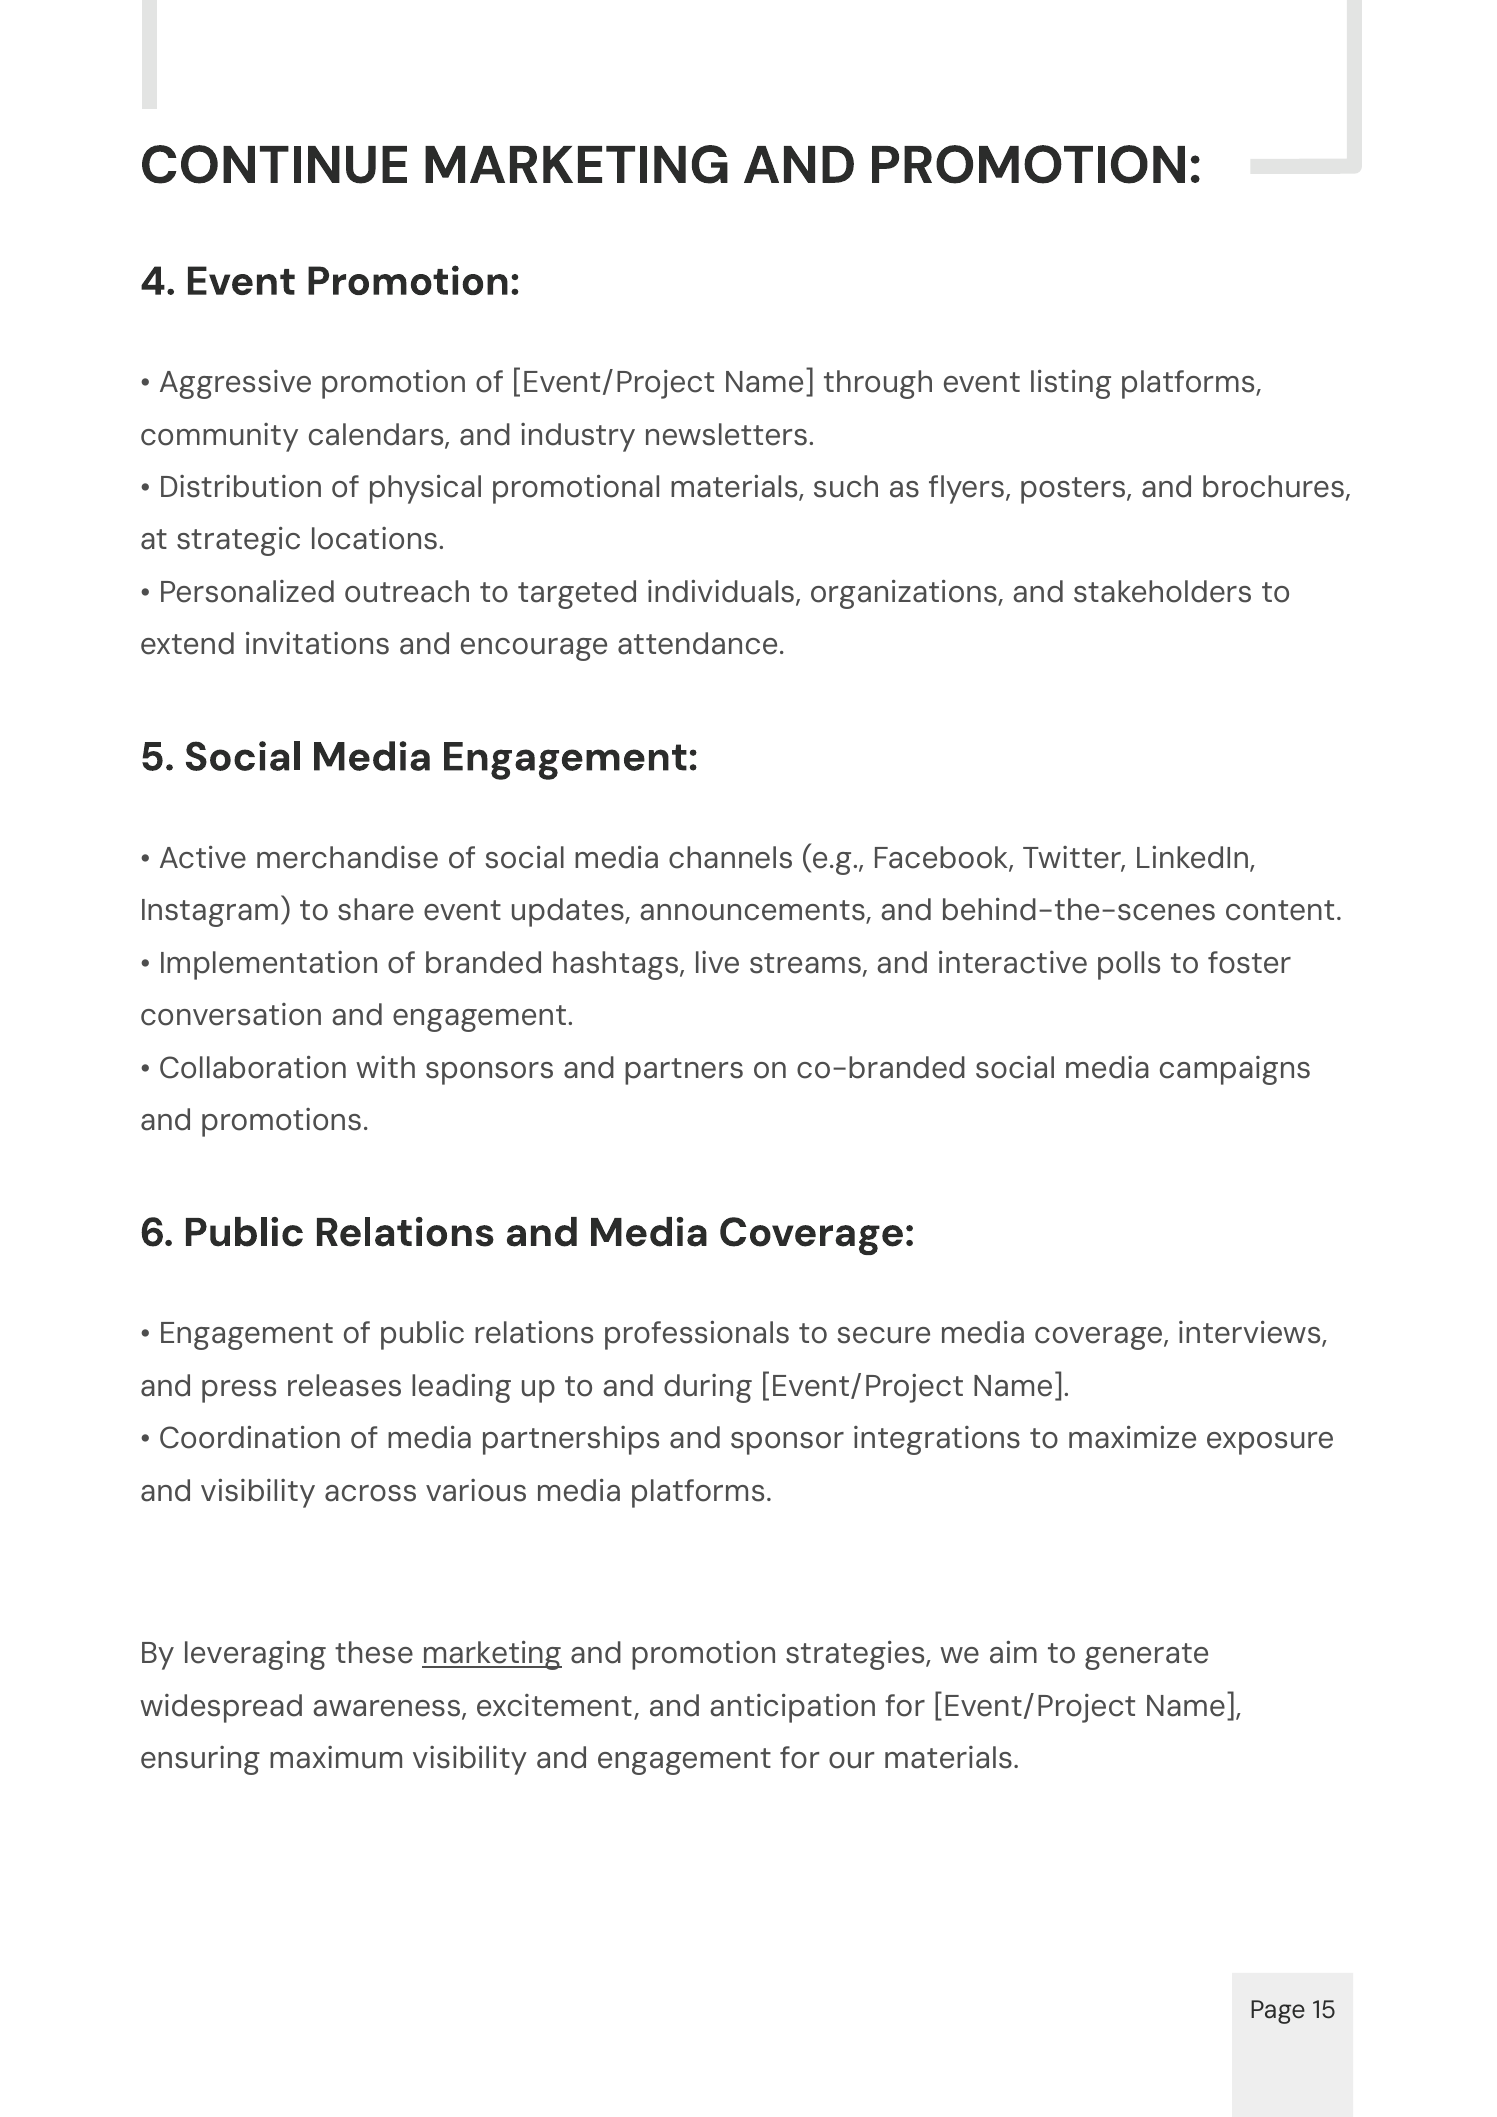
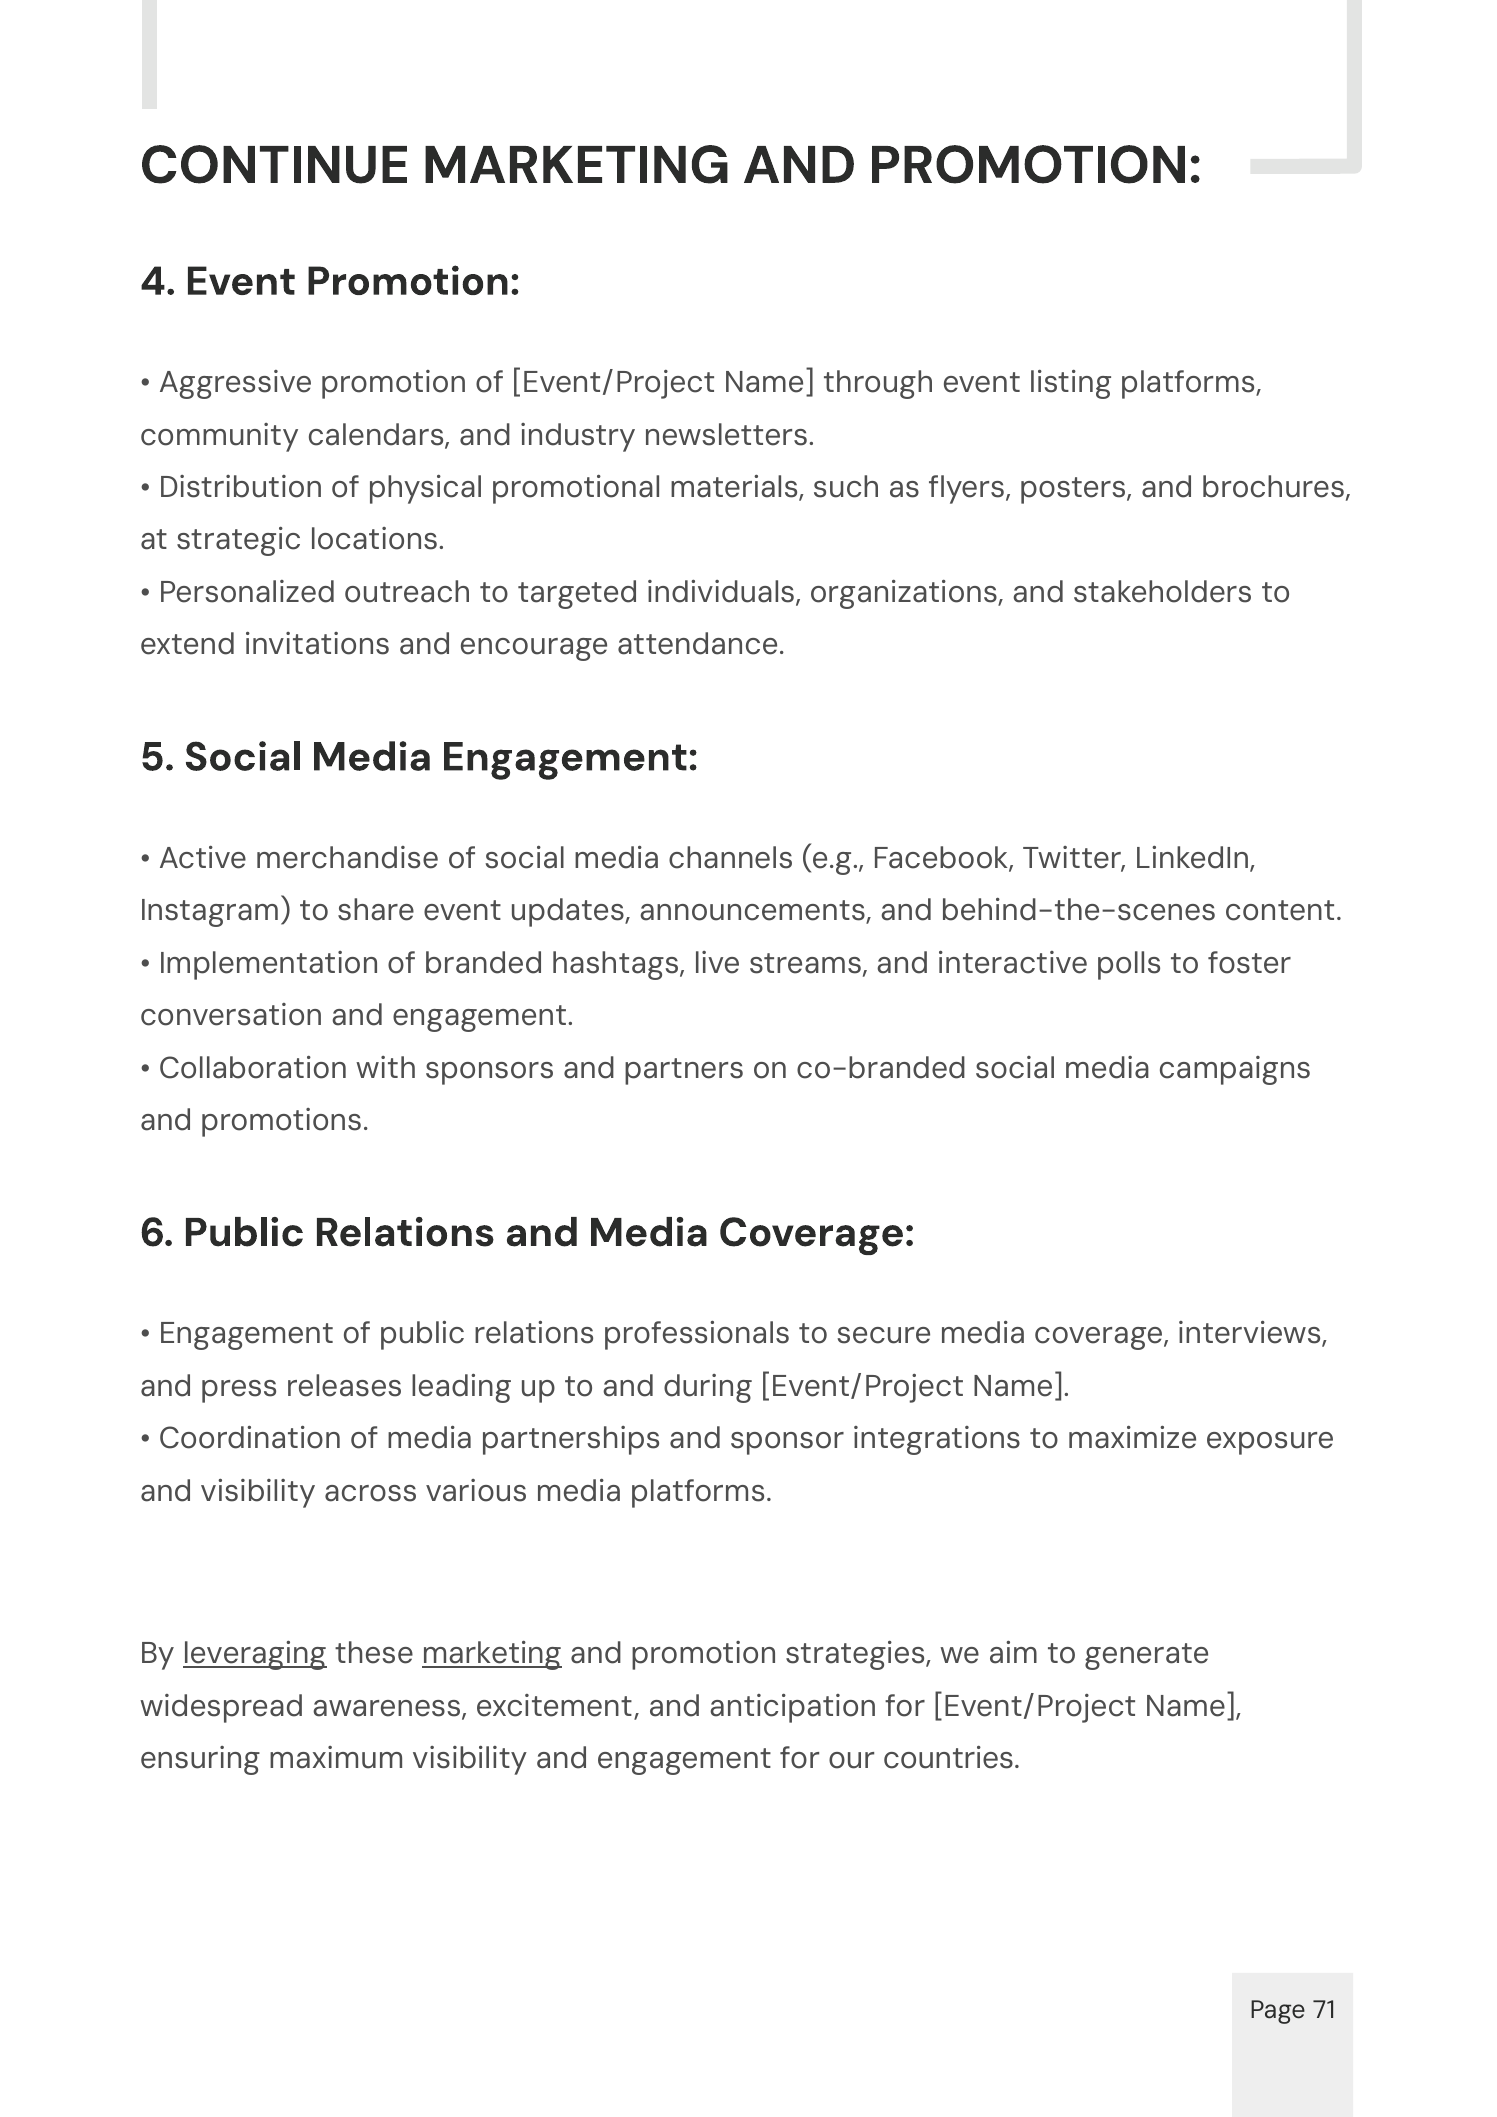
leveraging underline: none -> present
our materials: materials -> countries
15: 15 -> 71
